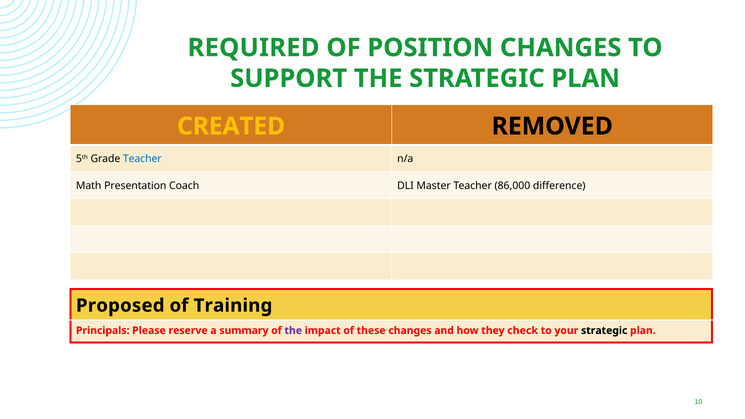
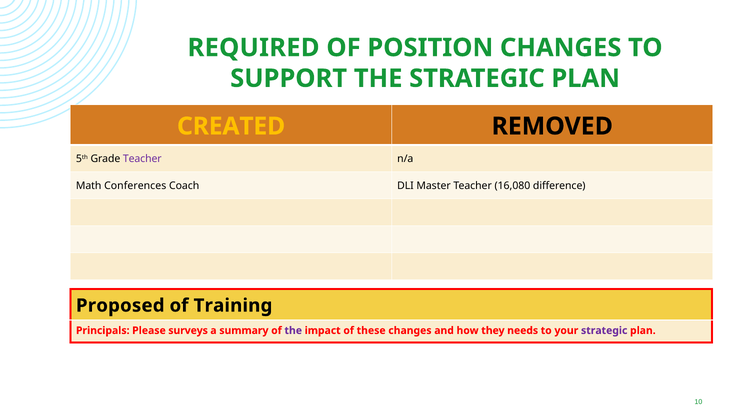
Teacher at (142, 159) colour: blue -> purple
Presentation: Presentation -> Conferences
86,000: 86,000 -> 16,080
reserve: reserve -> surveys
check: check -> needs
strategic at (604, 331) colour: black -> purple
